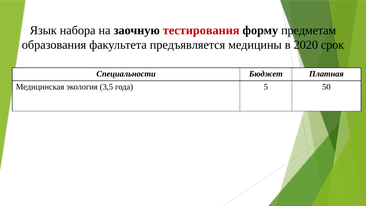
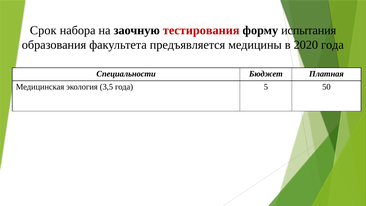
Язык: Язык -> Срок
предметам: предметам -> испытания
2020 срок: срок -> года
